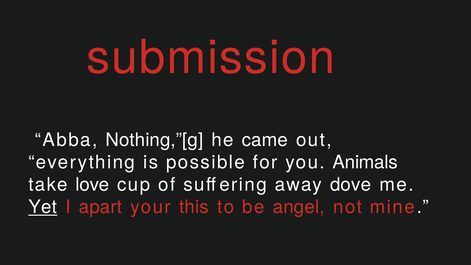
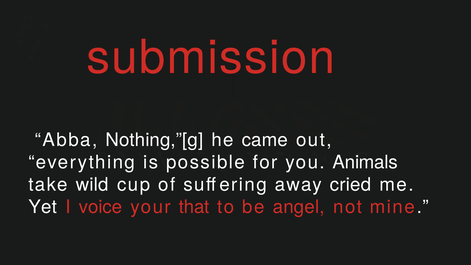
love: love -> wild
dove: dove -> cried
Yet underline: present -> none
apart: apart -> voice
this: this -> that
